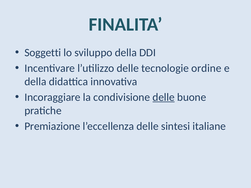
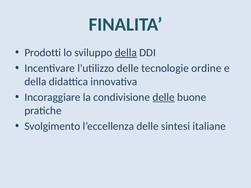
Soggetti: Soggetti -> Prodotti
della at (126, 53) underline: none -> present
Premiazione: Premiazione -> Svolgimento
